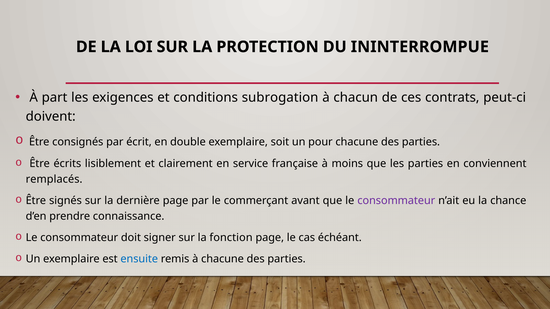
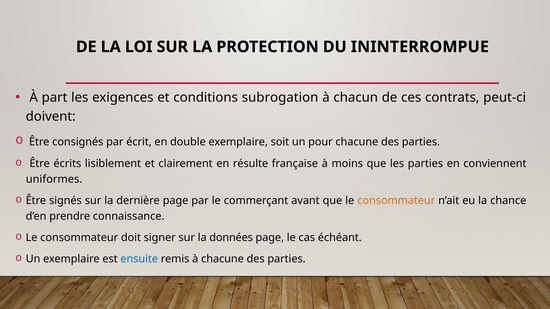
service: service -> résulte
remplacés: remplacés -> uniformes
consommateur at (396, 201) colour: purple -> orange
fonction: fonction -> données
